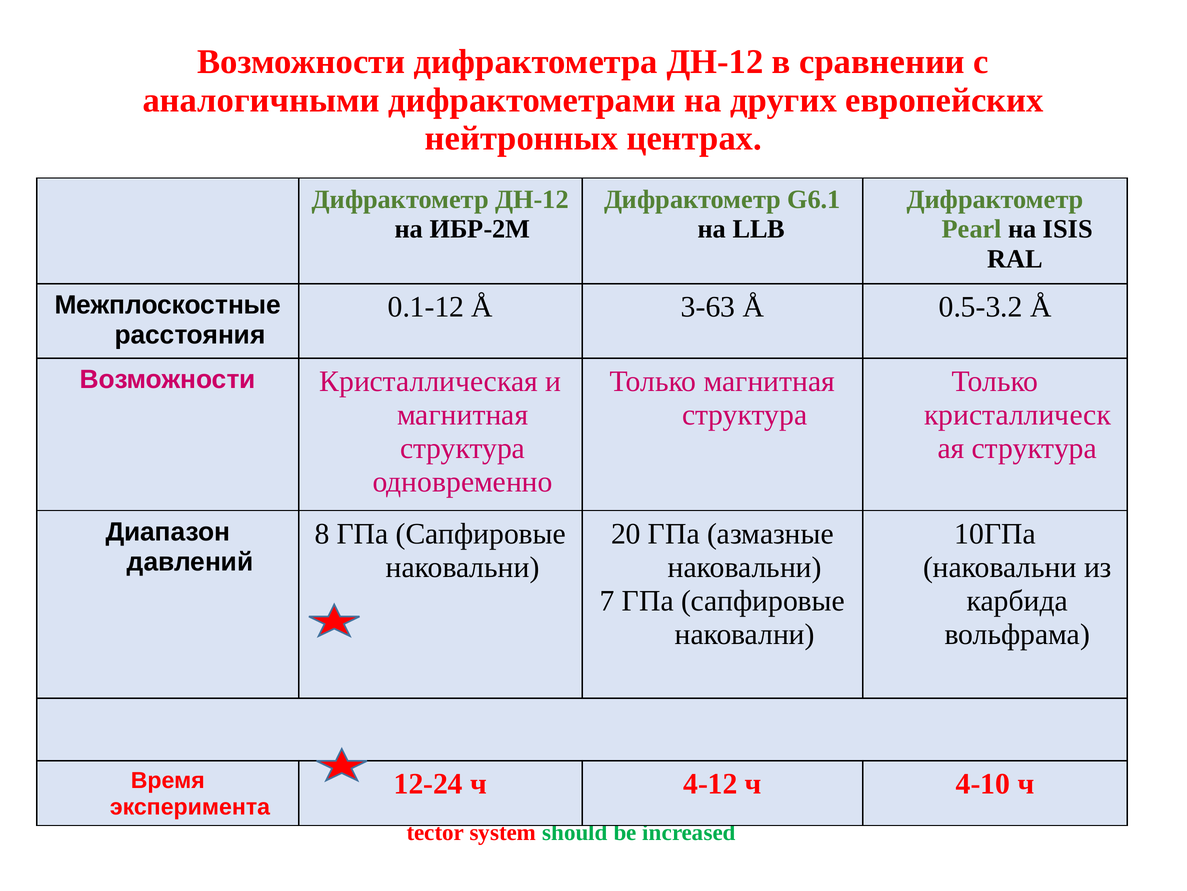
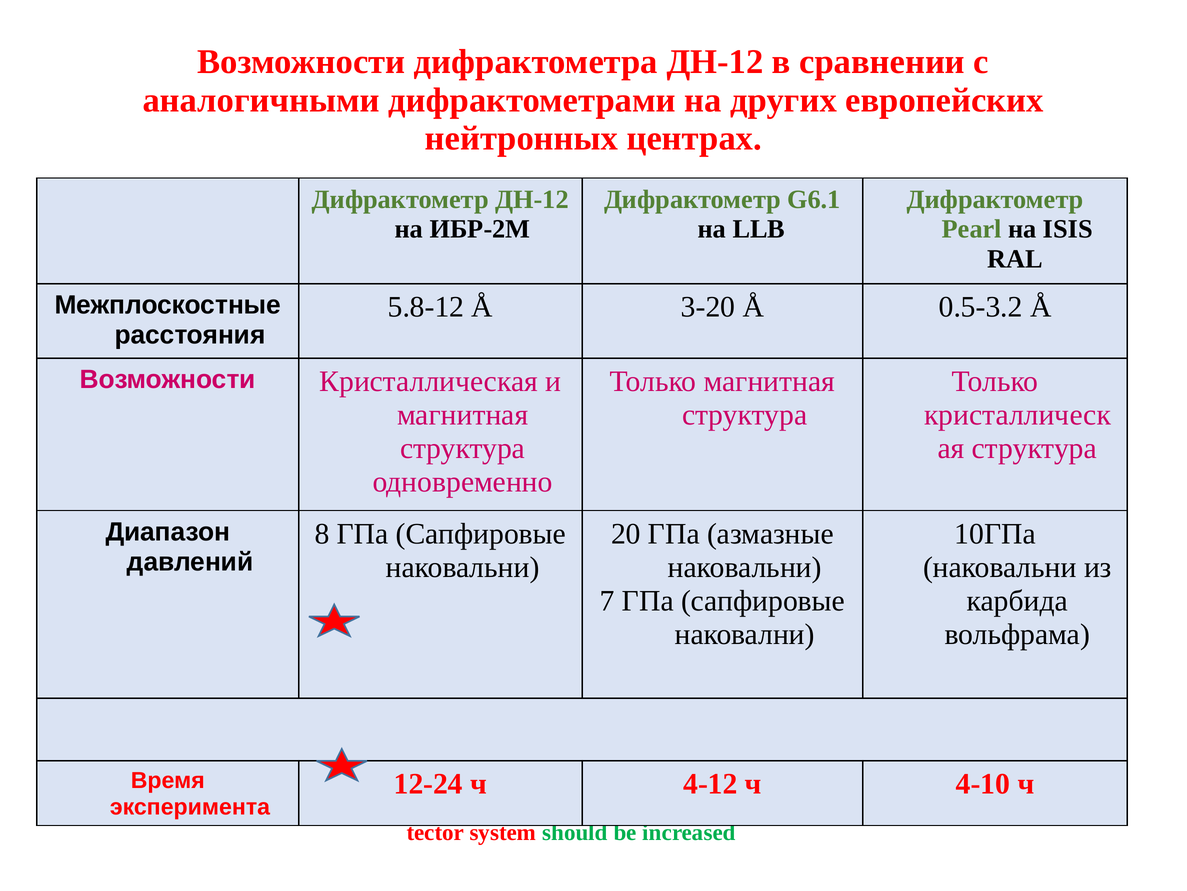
0.1-12: 0.1-12 -> 5.8-12
3-63: 3-63 -> 3-20
